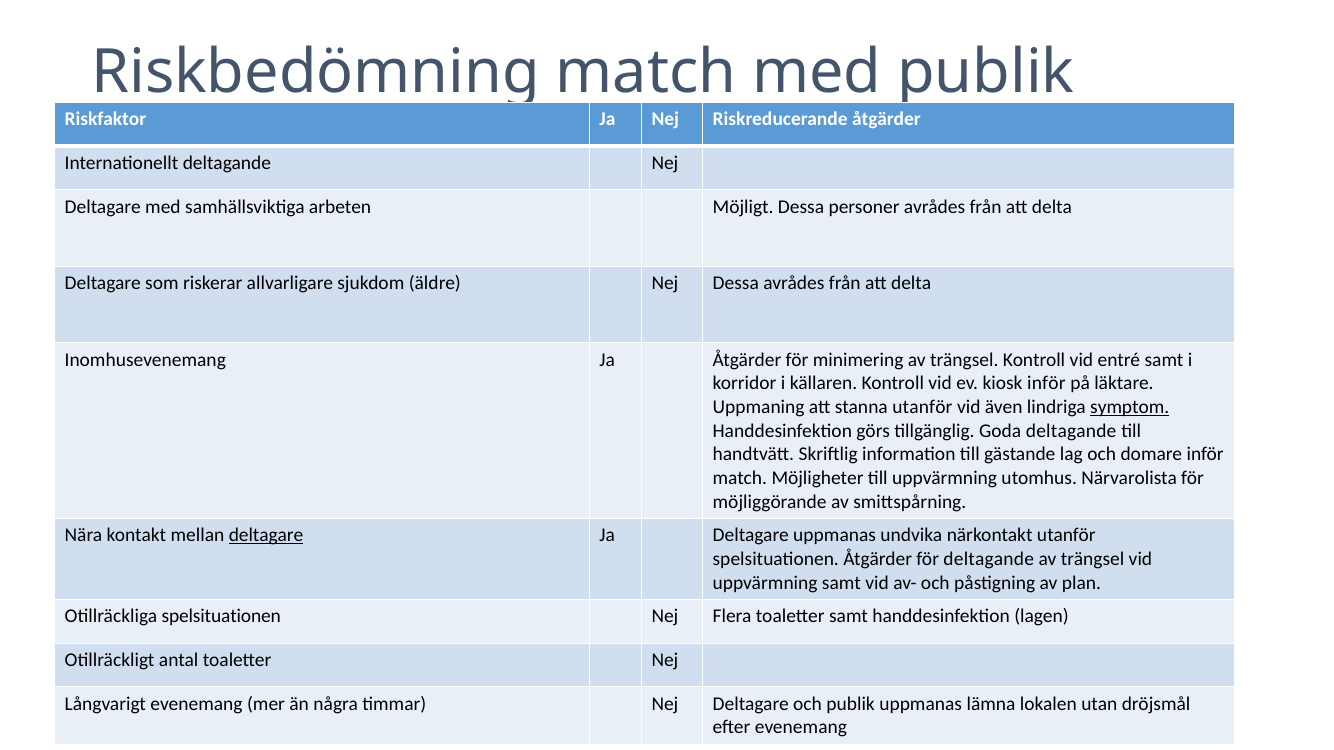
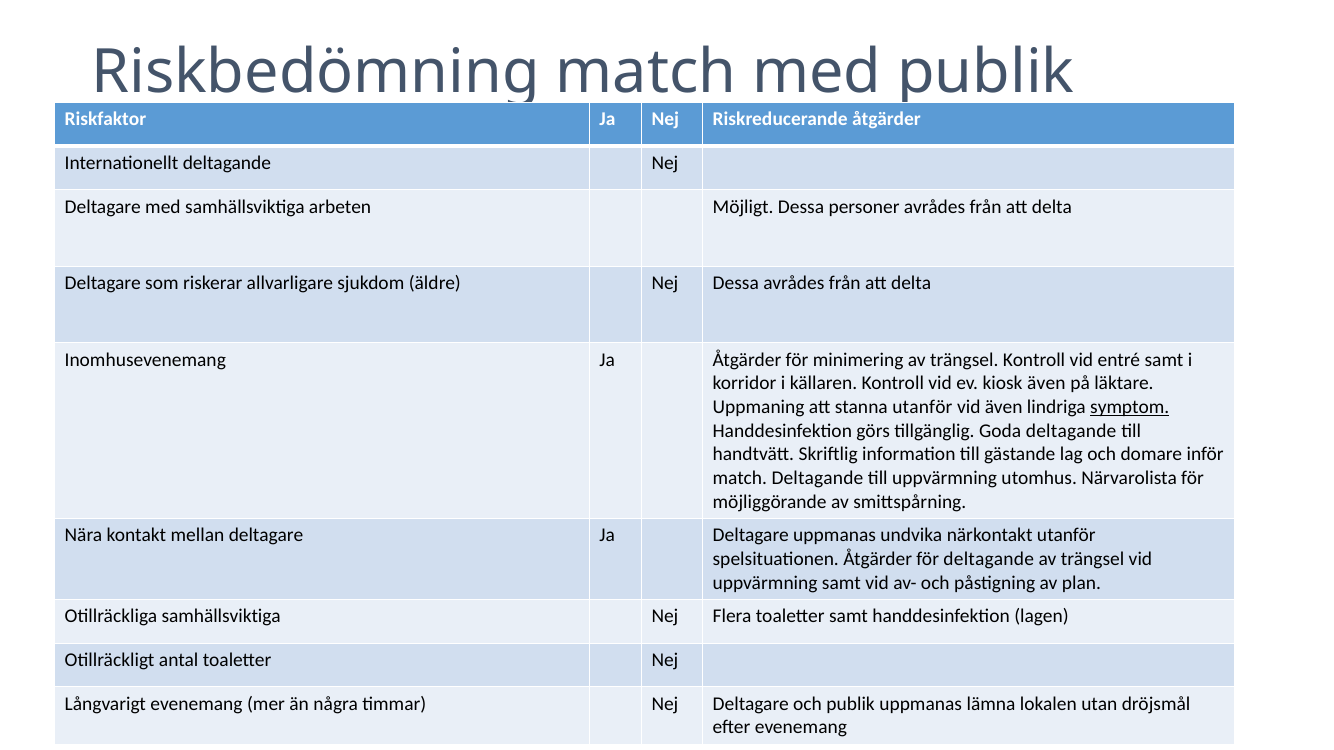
kiosk inför: inför -> även
match Möjligheter: Möjligheter -> Deltagande
deltagare at (266, 536) underline: present -> none
Otillräckliga spelsituationen: spelsituationen -> samhällsviktiga
